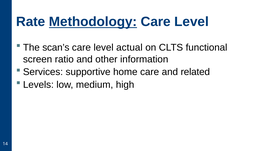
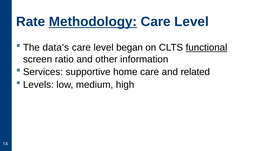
scan’s: scan’s -> data’s
actual: actual -> began
functional underline: none -> present
